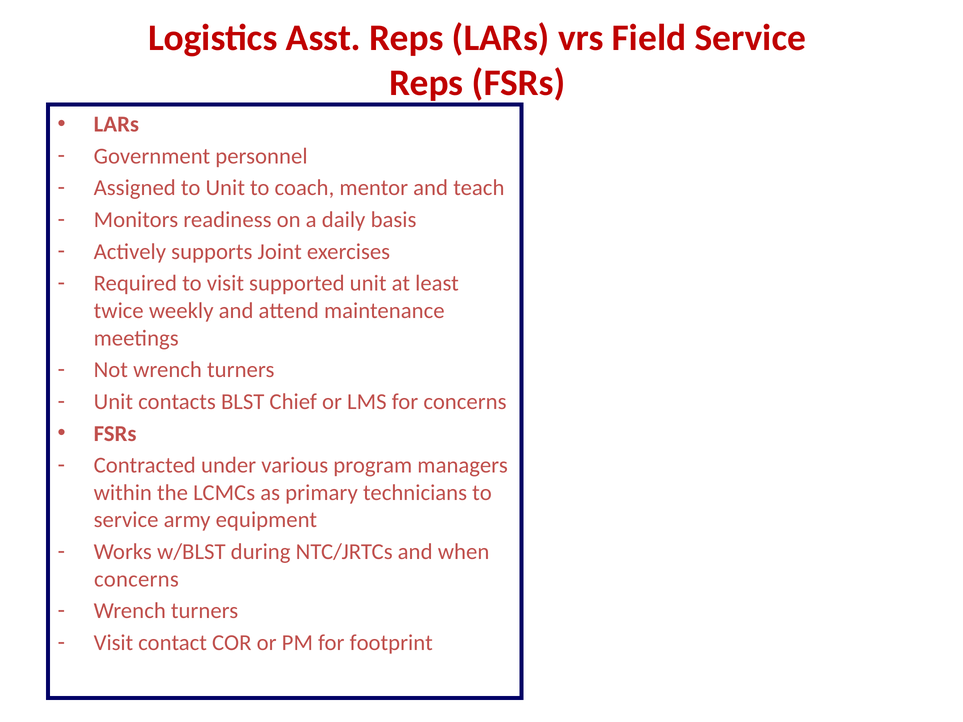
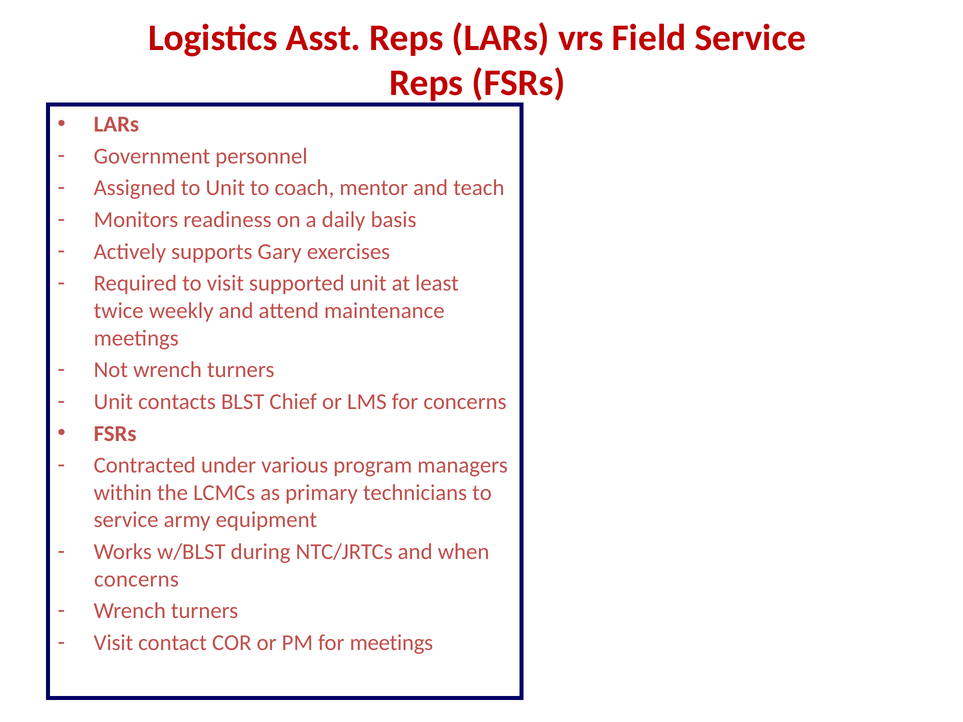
Joint: Joint -> Gary
for footprint: footprint -> meetings
